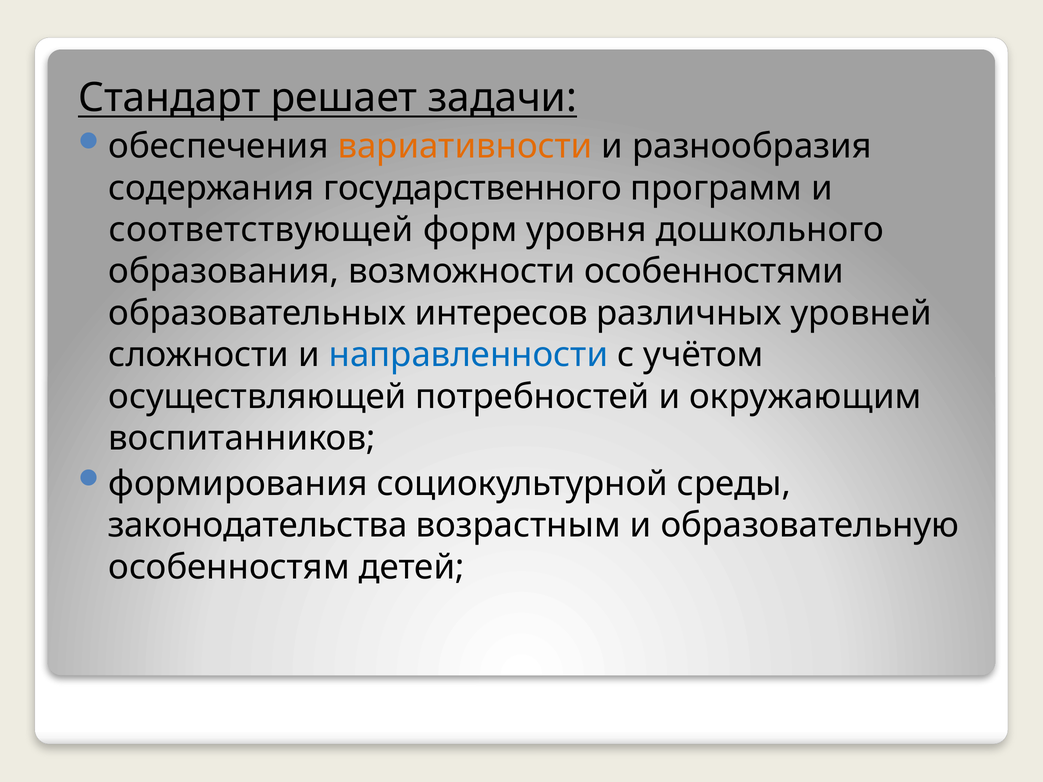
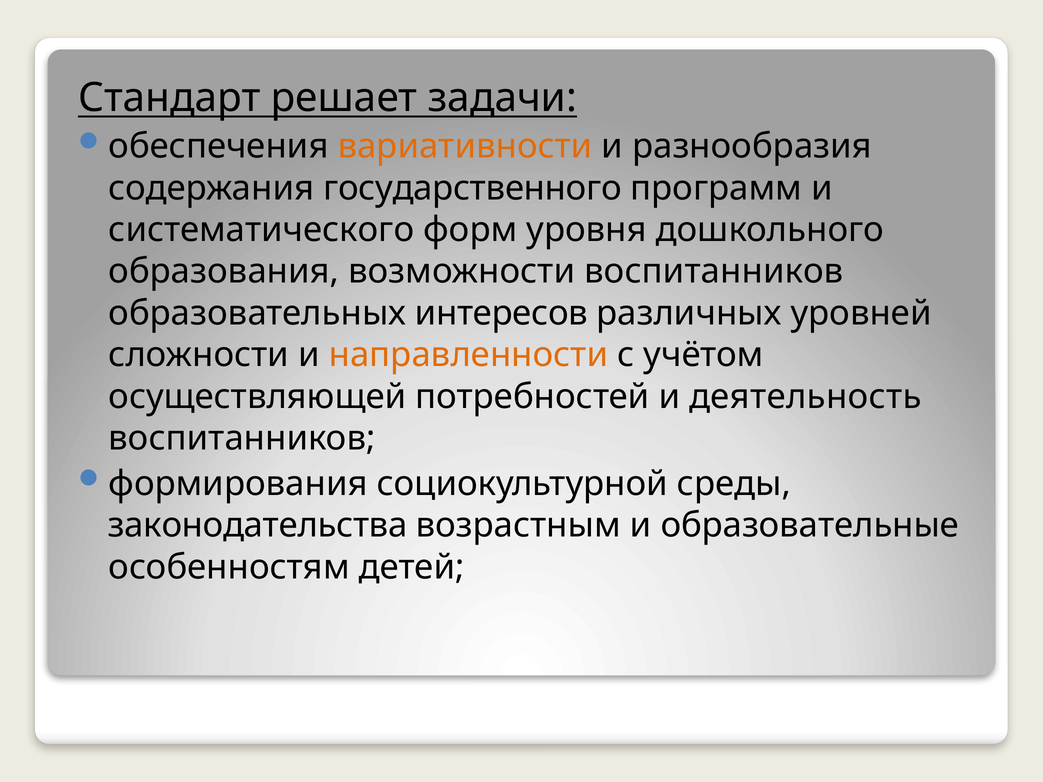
соответствующей: соответствующей -> систематического
возможности особенностями: особенностями -> воспитанников
направленности colour: blue -> orange
окружающим: окружающим -> деятельность
образовательную: образовательную -> образовательные
